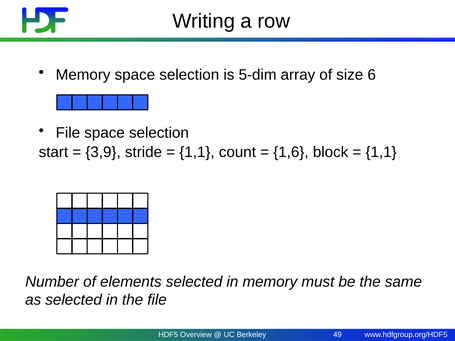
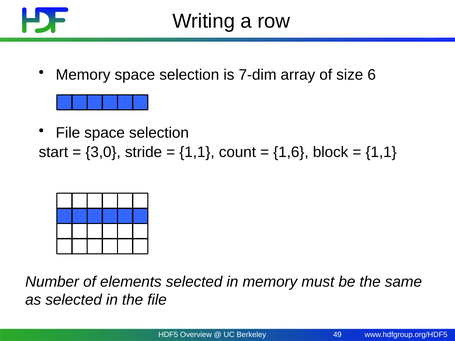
5-dim: 5-dim -> 7-dim
3,9: 3,9 -> 3,0
